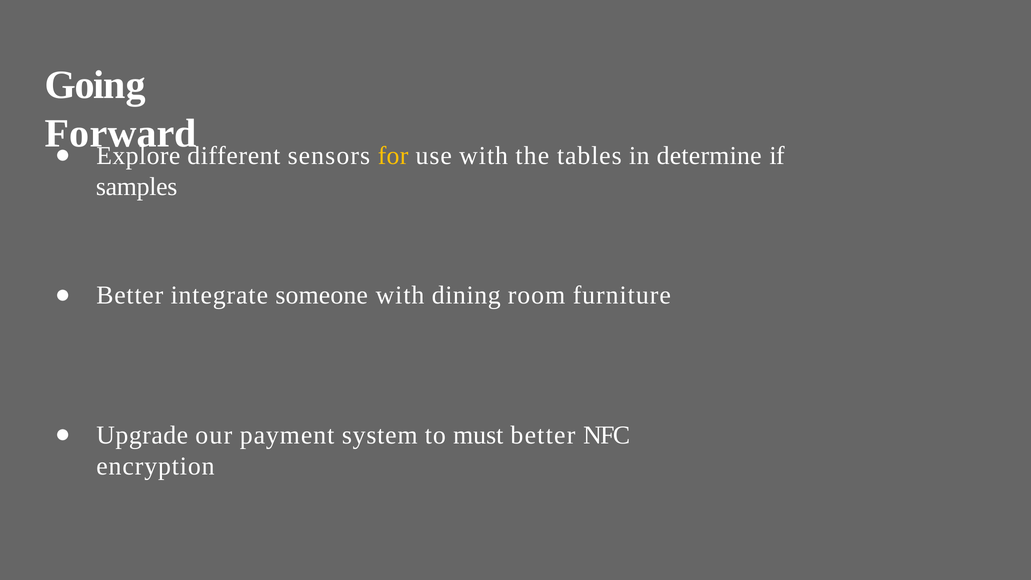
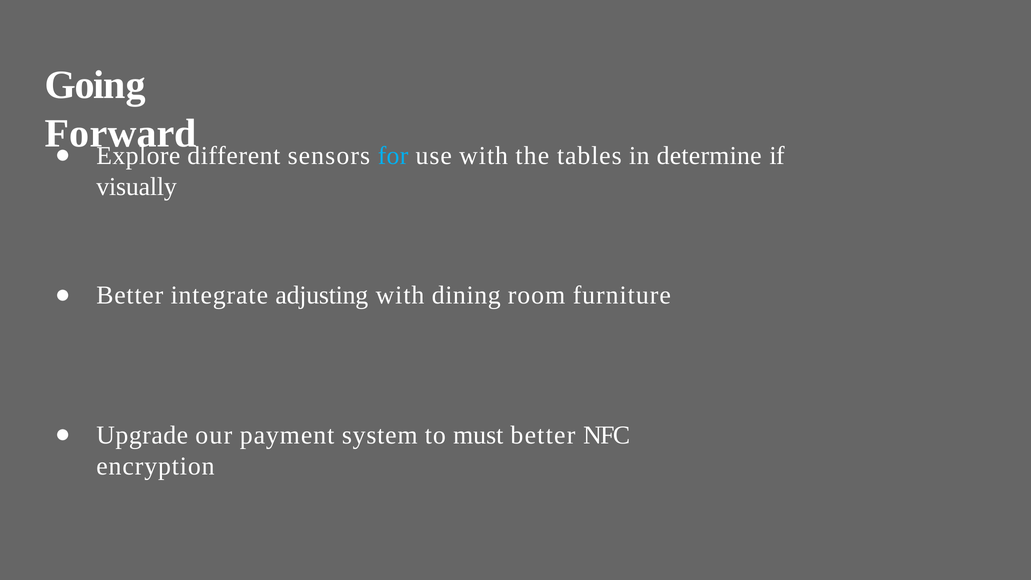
for colour: yellow -> light blue
samples: samples -> visually
someone: someone -> adjusting
